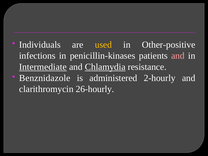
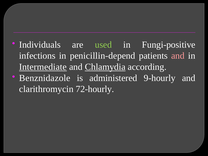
used colour: yellow -> light green
Other-positive: Other-positive -> Fungi-positive
penicillin-kinases: penicillin-kinases -> penicillin-depend
resistance: resistance -> according
2-hourly: 2-hourly -> 9-hourly
26-hourly: 26-hourly -> 72-hourly
